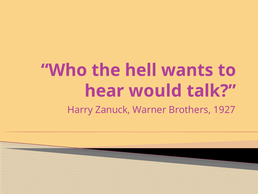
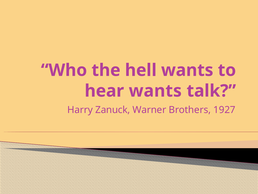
hear would: would -> wants
